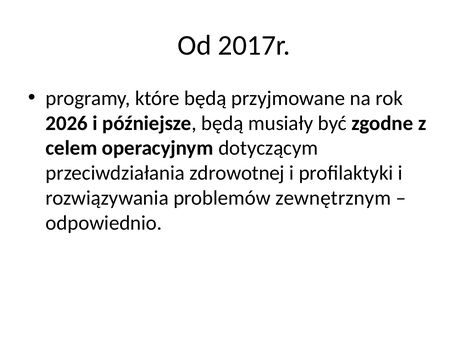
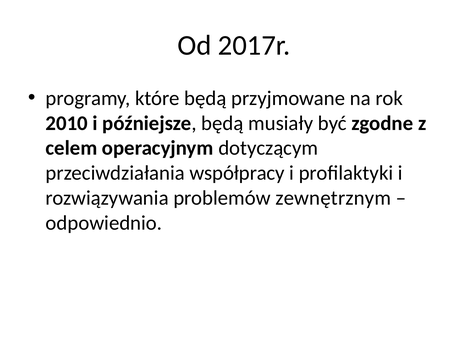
2026: 2026 -> 2010
zdrowotnej: zdrowotnej -> współpracy
